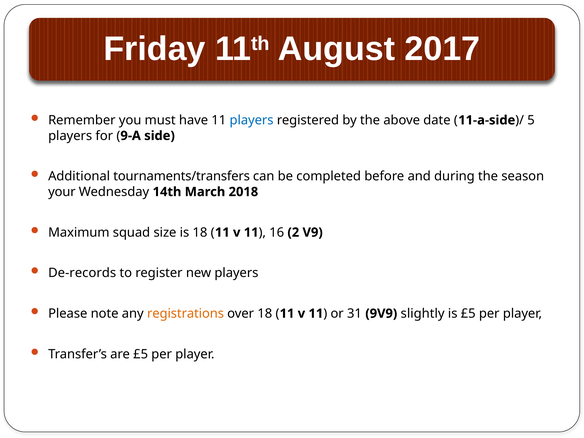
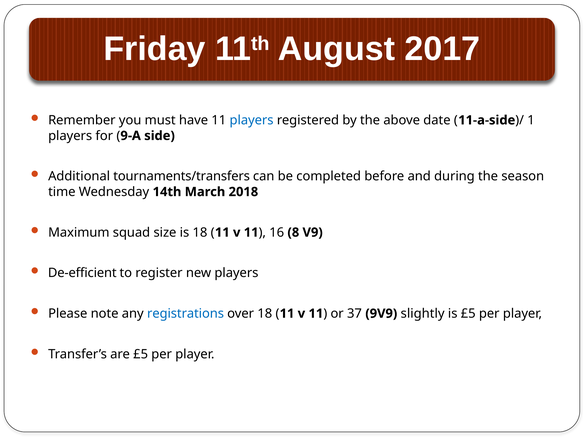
5: 5 -> 1
your: your -> time
2: 2 -> 8
De-records: De-records -> De-efficient
registrations colour: orange -> blue
31: 31 -> 37
